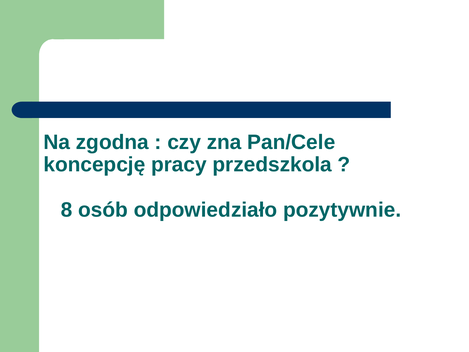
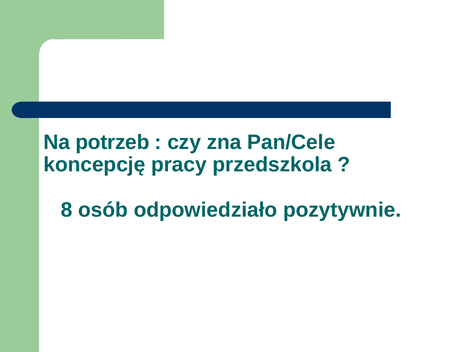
zgodna: zgodna -> potrzeb
